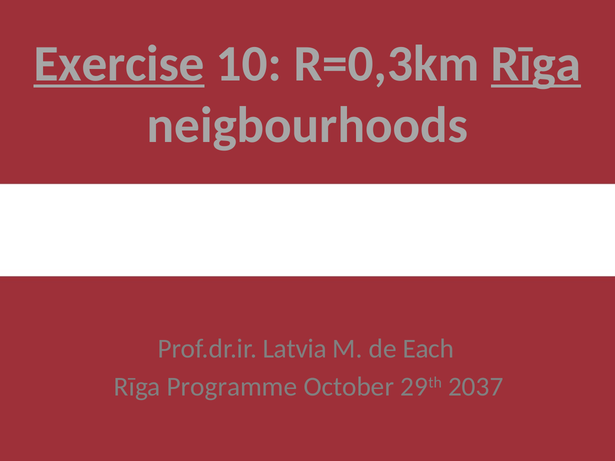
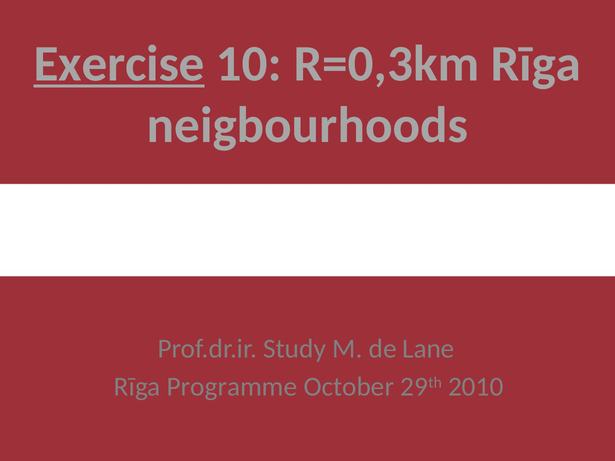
Rīga at (536, 64) underline: present -> none
Latvia: Latvia -> Study
Each: Each -> Lane
2037: 2037 -> 2010
